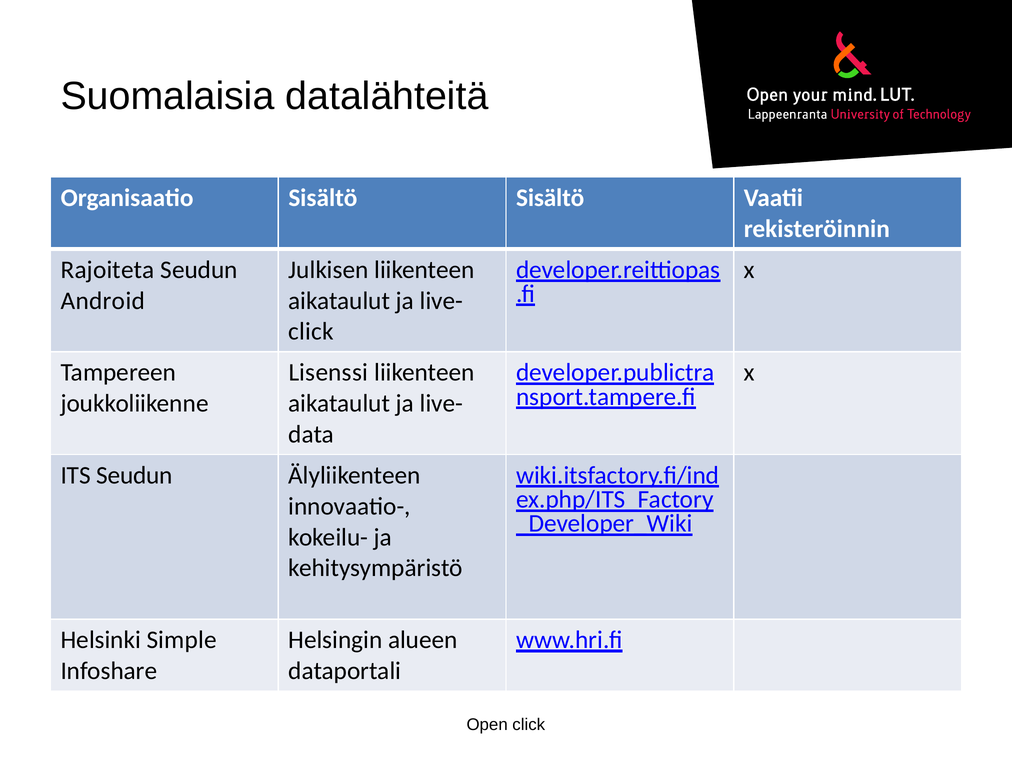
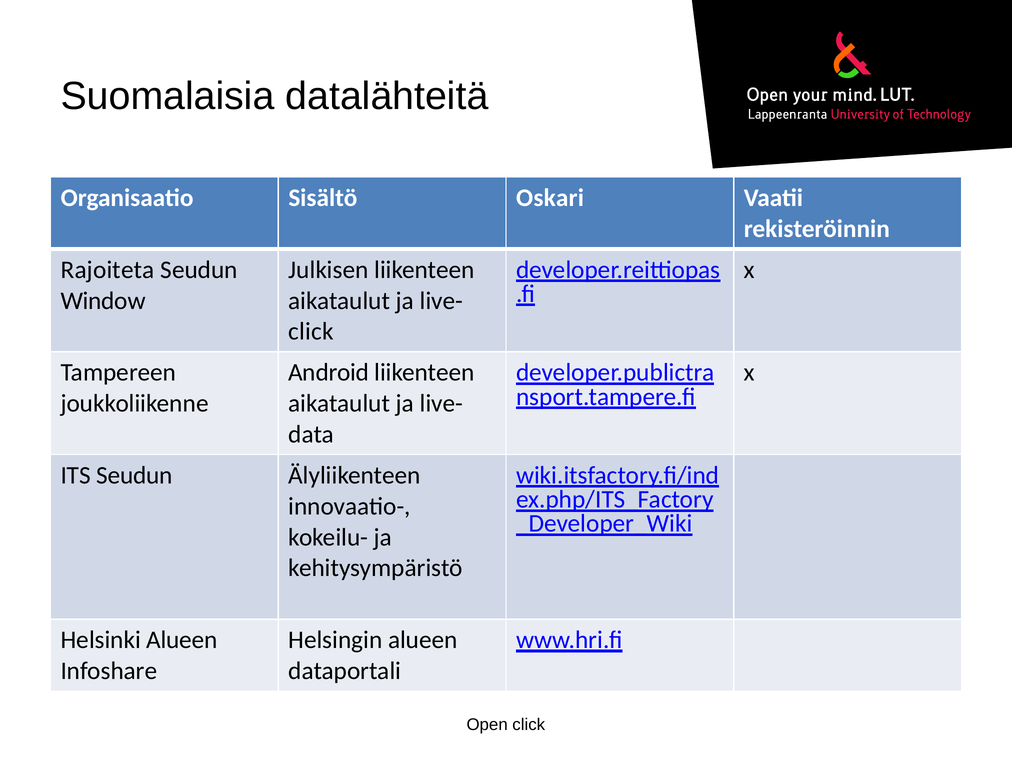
Sisältö Sisältö: Sisältö -> Oskari
Android: Android -> Window
Lisenssi: Lisenssi -> Android
Helsinki Simple: Simple -> Alueen
